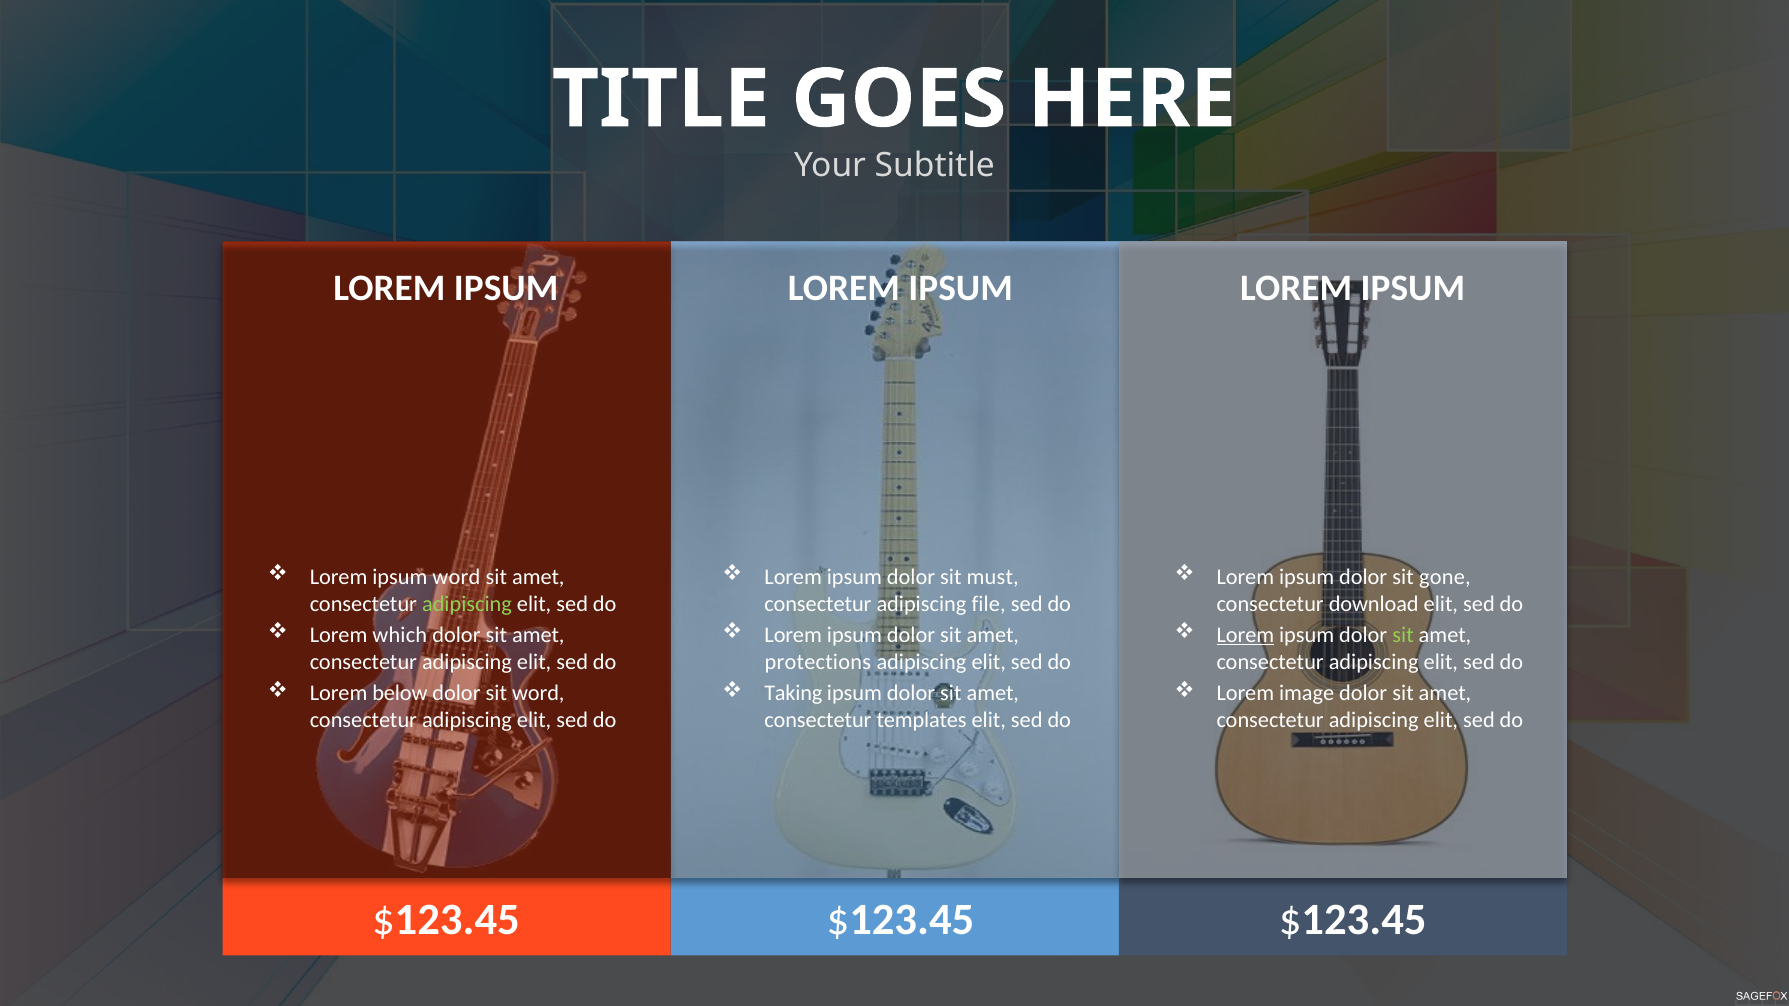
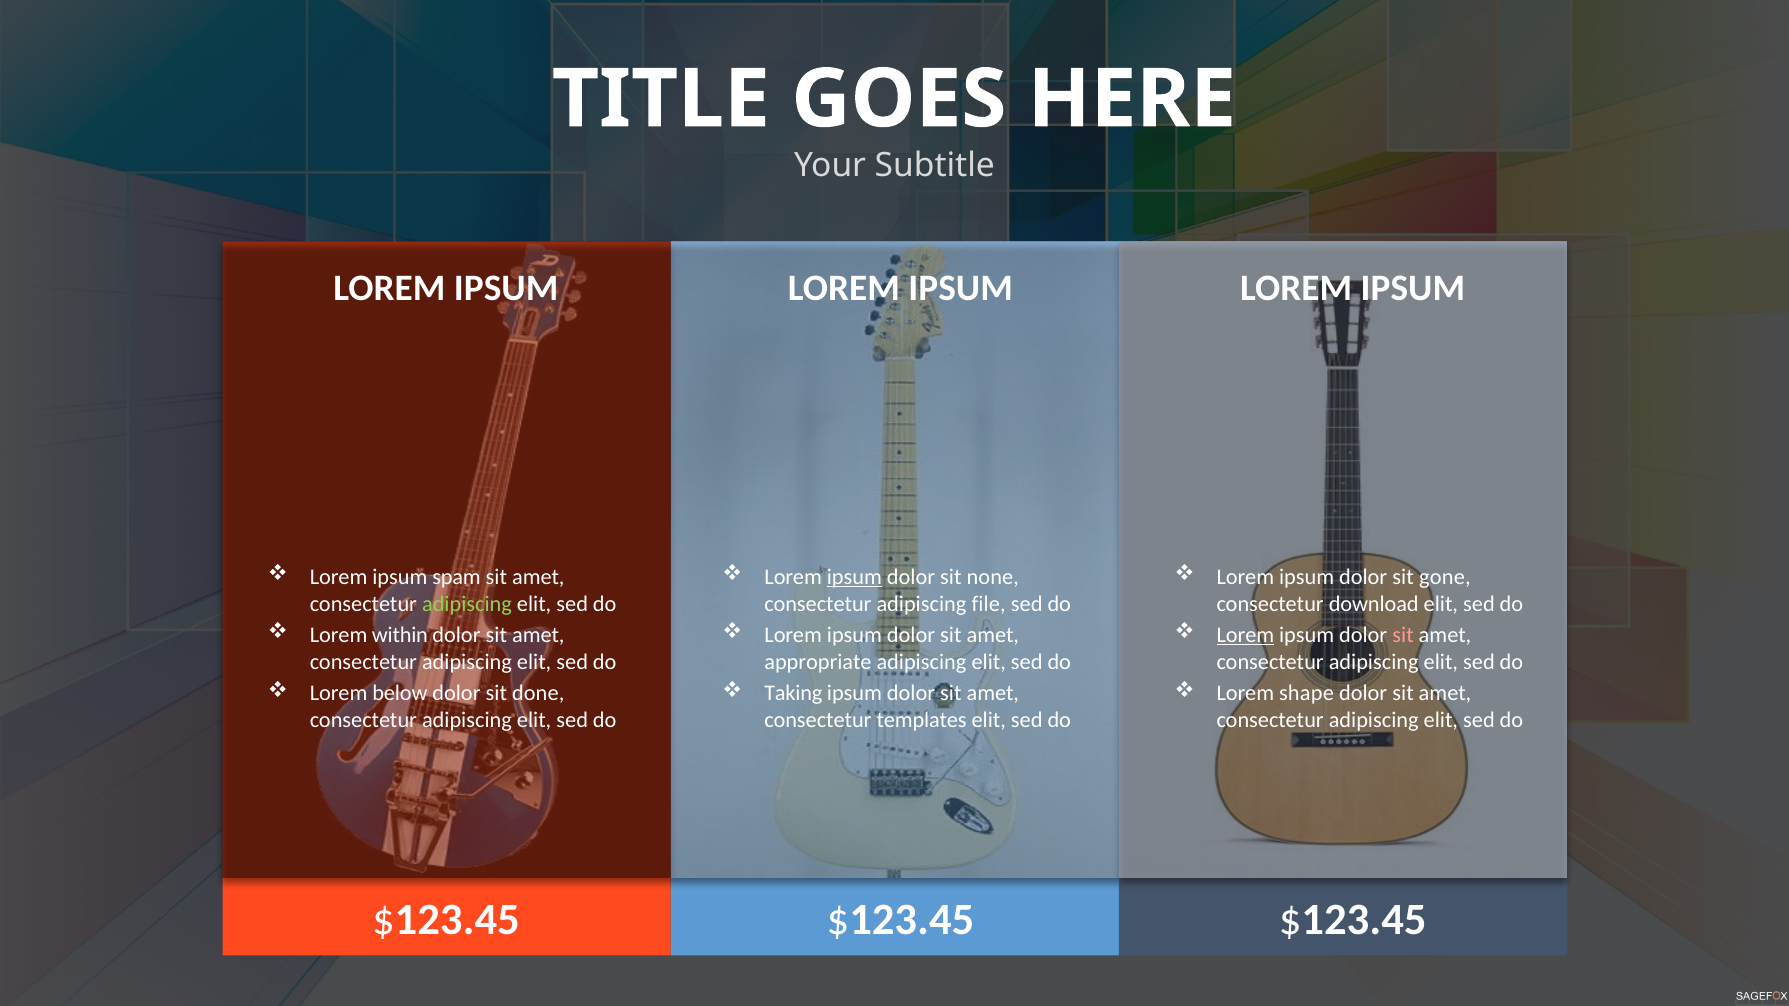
ipsum word: word -> spam
ipsum at (854, 577) underline: none -> present
must: must -> none
which: which -> within
sit at (1403, 635) colour: light green -> pink
protections: protections -> appropriate
sit word: word -> done
image: image -> shape
